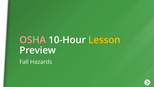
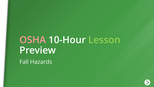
Lesson colour: yellow -> light green
